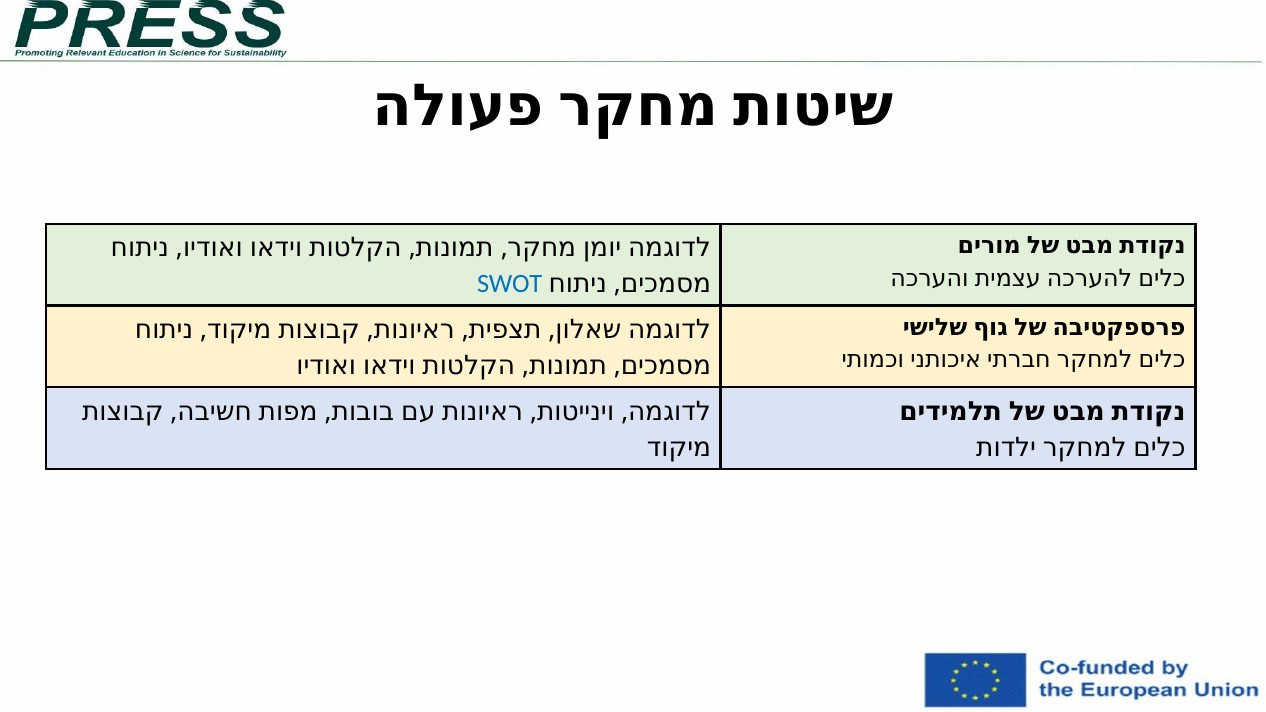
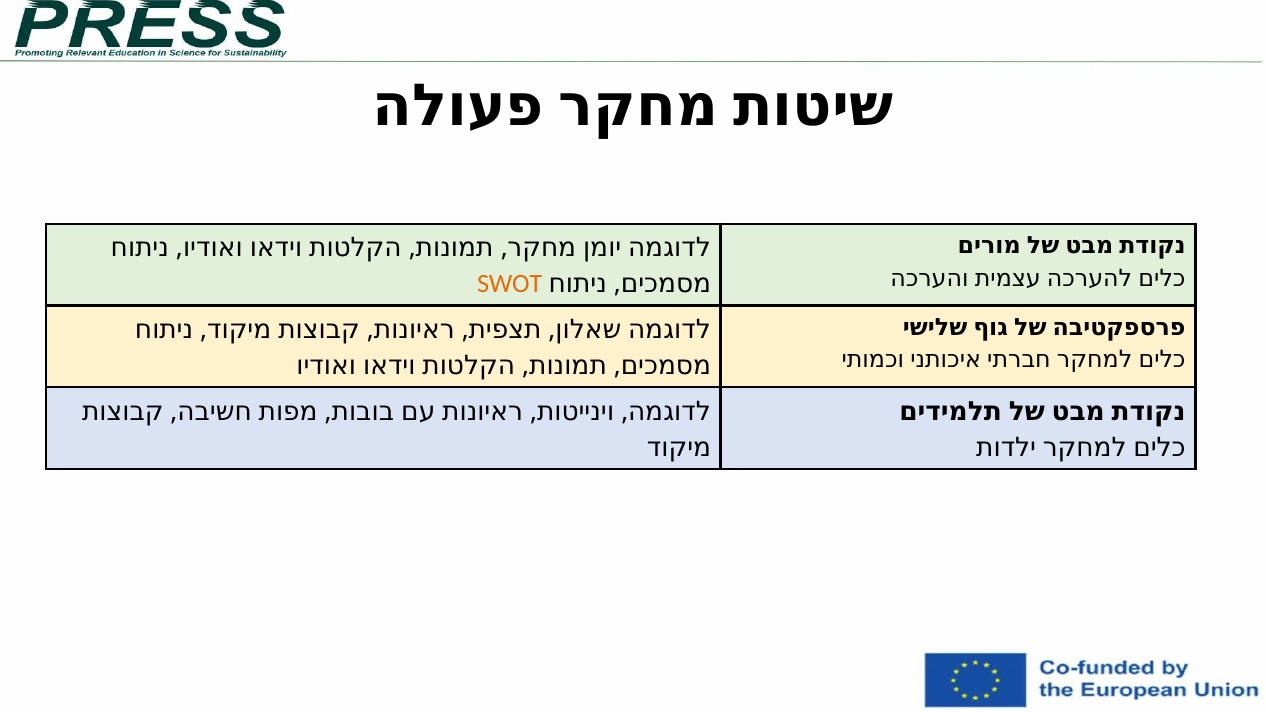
SWOT colour: blue -> orange
